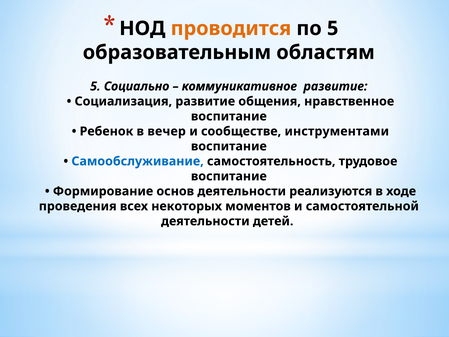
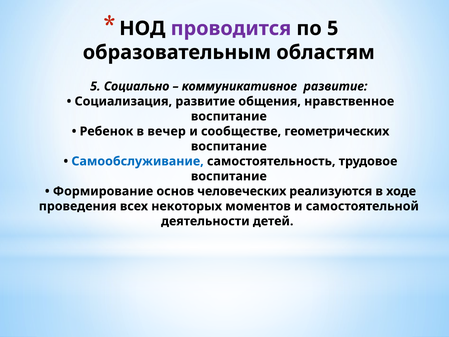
проводится colour: orange -> purple
инструментами: инструментами -> геометрических
основ деятельности: деятельности -> человеческих
